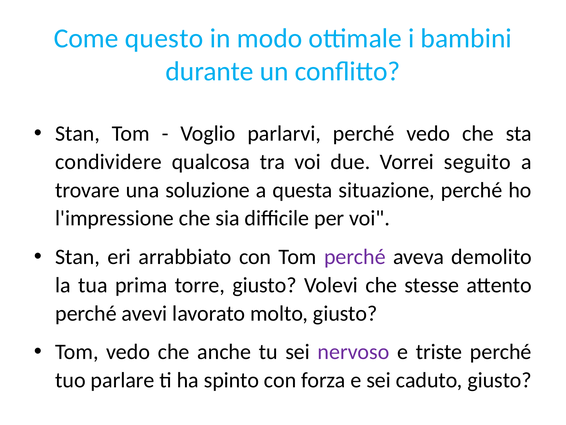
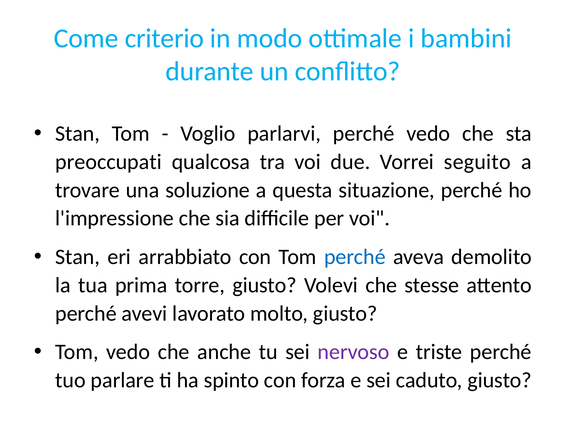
questo: questo -> criterio
condividere: condividere -> preoccupati
perché at (355, 257) colour: purple -> blue
